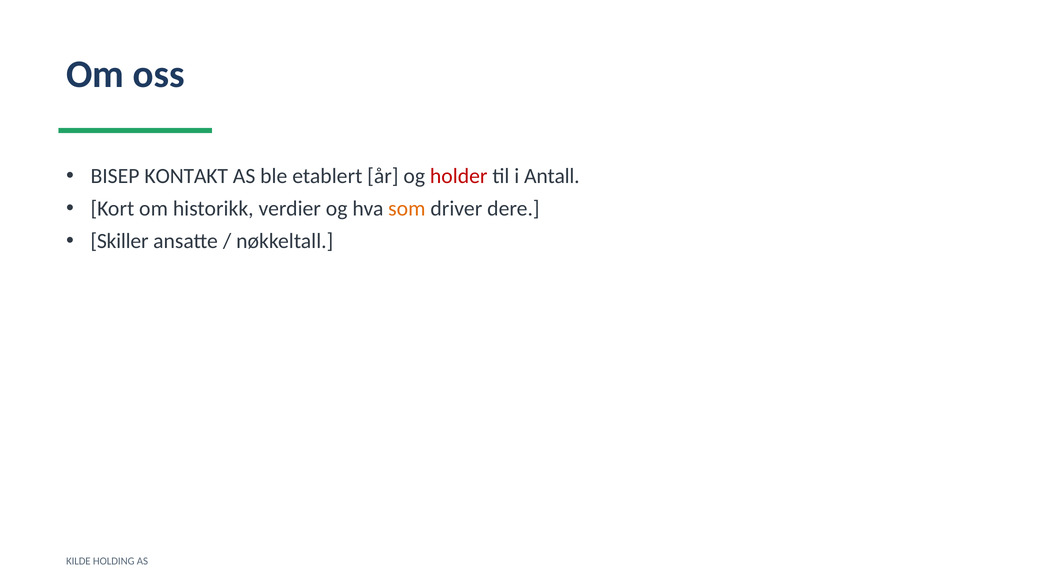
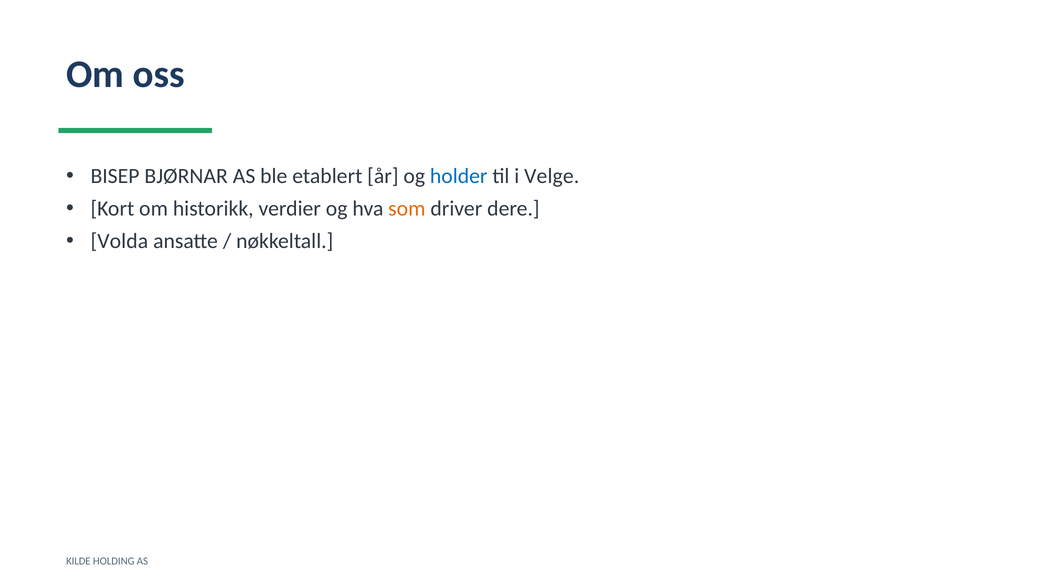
KONTAKT: KONTAKT -> BJØRNAR
holder colour: red -> blue
Antall: Antall -> Velge
Skiller: Skiller -> Volda
